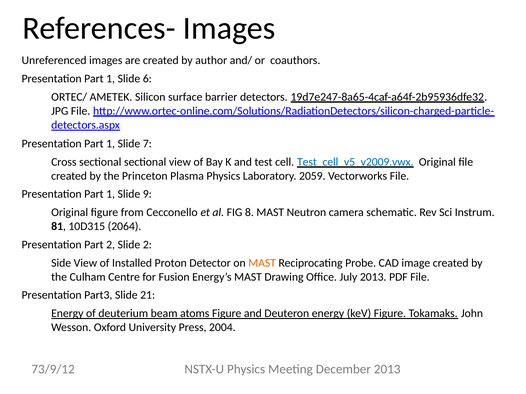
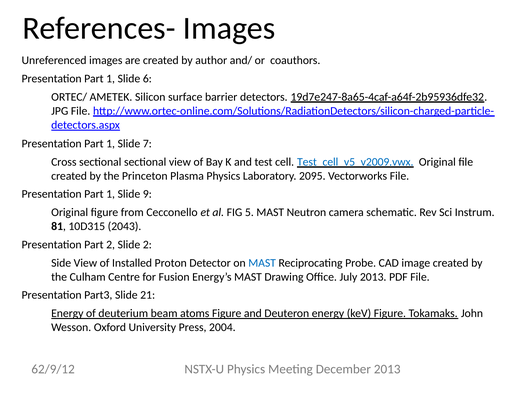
2059: 2059 -> 2095
8: 8 -> 5
2064: 2064 -> 2043
MAST at (262, 263) colour: orange -> blue
73/9/12: 73/9/12 -> 62/9/12
